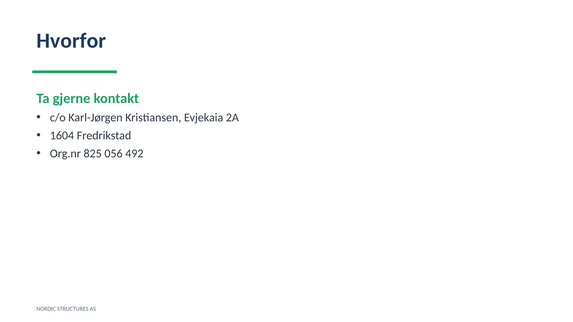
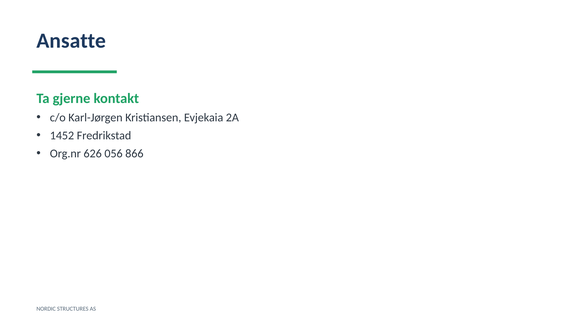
Hvorfor: Hvorfor -> Ansatte
1604: 1604 -> 1452
825: 825 -> 626
492: 492 -> 866
